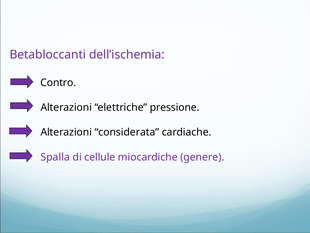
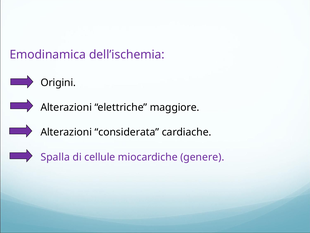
Betabloccanti: Betabloccanti -> Emodinamica
Contro: Contro -> Origini
pressione: pressione -> maggiore
